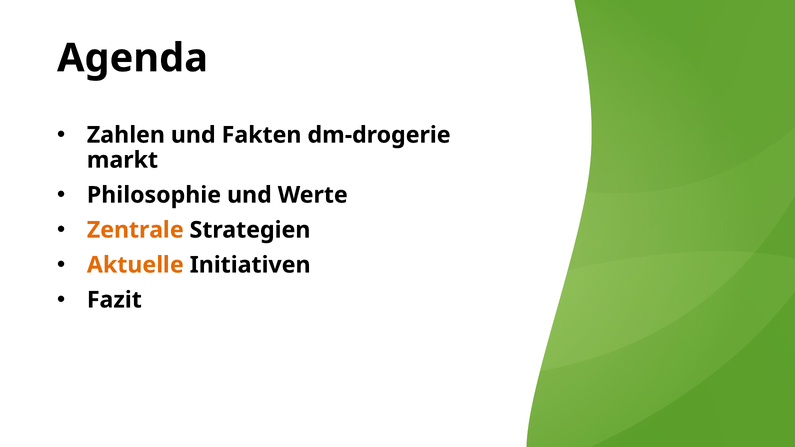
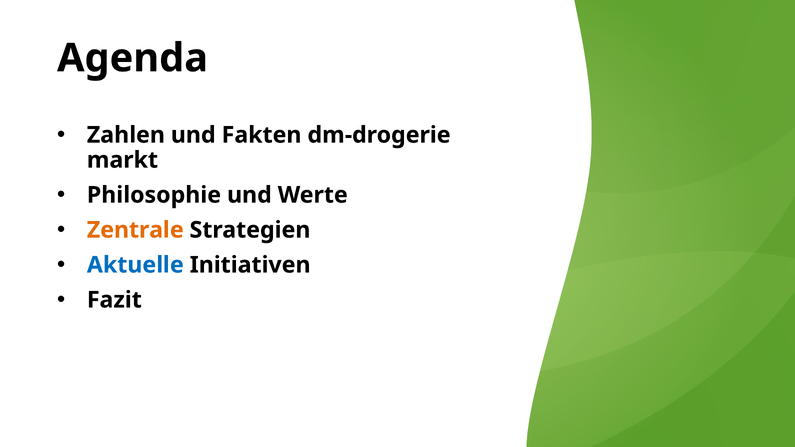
Aktuelle colour: orange -> blue
